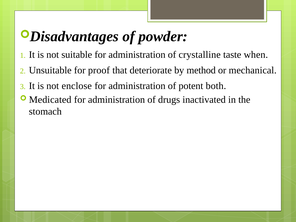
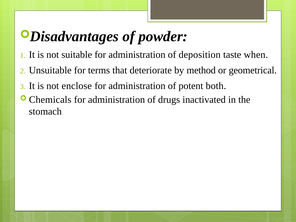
crystalline: crystalline -> deposition
proof: proof -> terms
mechanical: mechanical -> geometrical
Medicated: Medicated -> Chemicals
